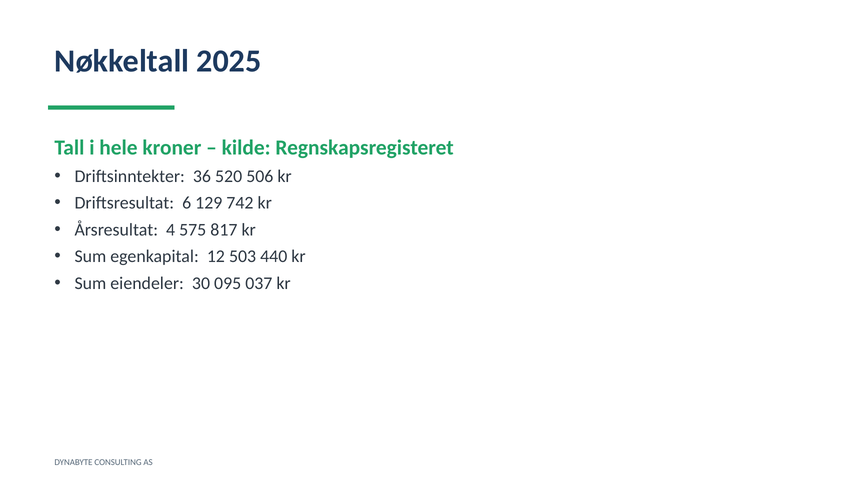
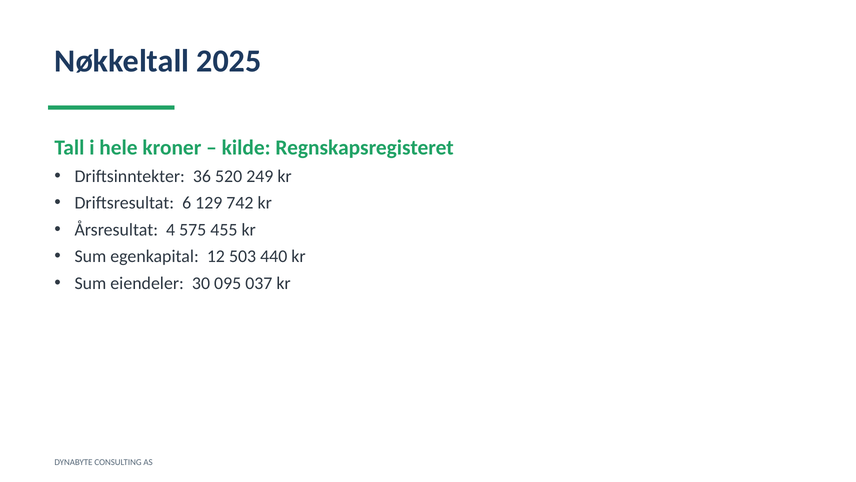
506: 506 -> 249
817: 817 -> 455
